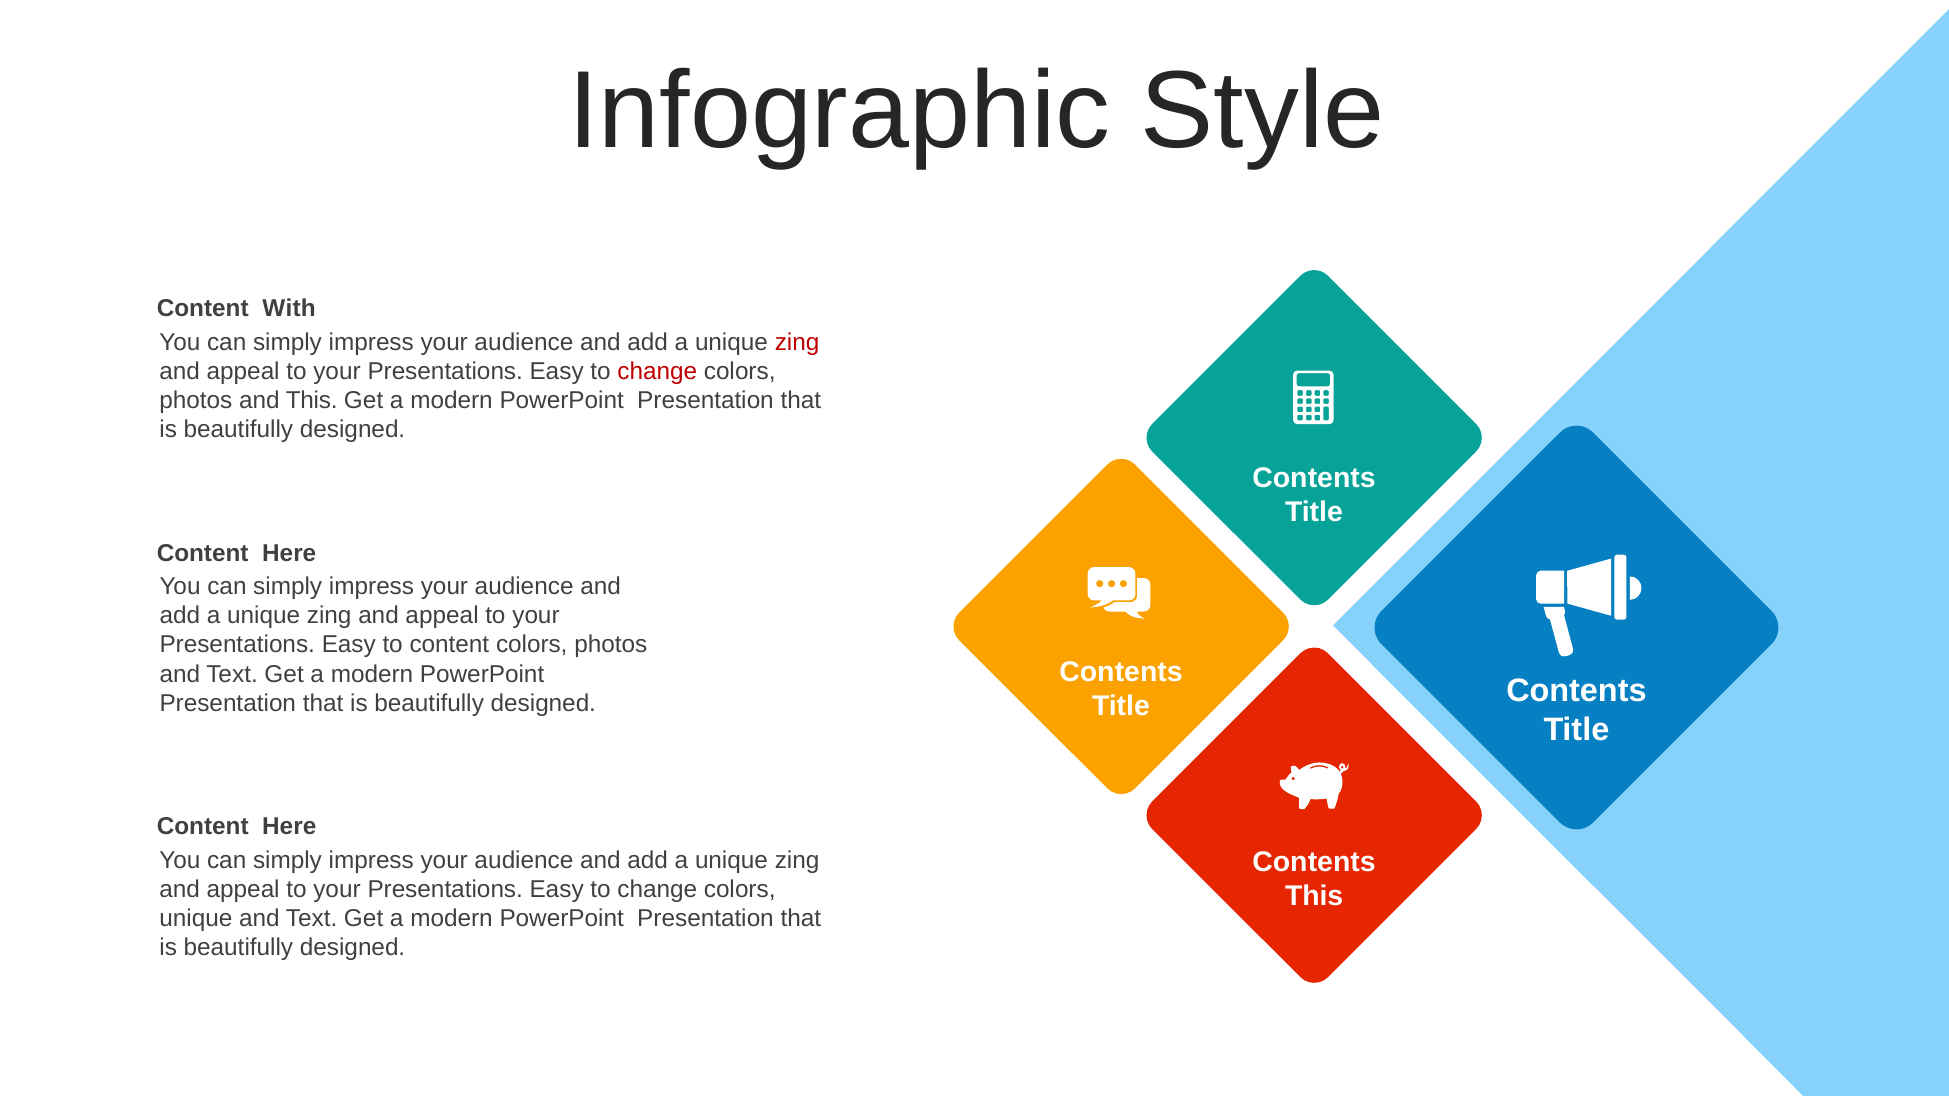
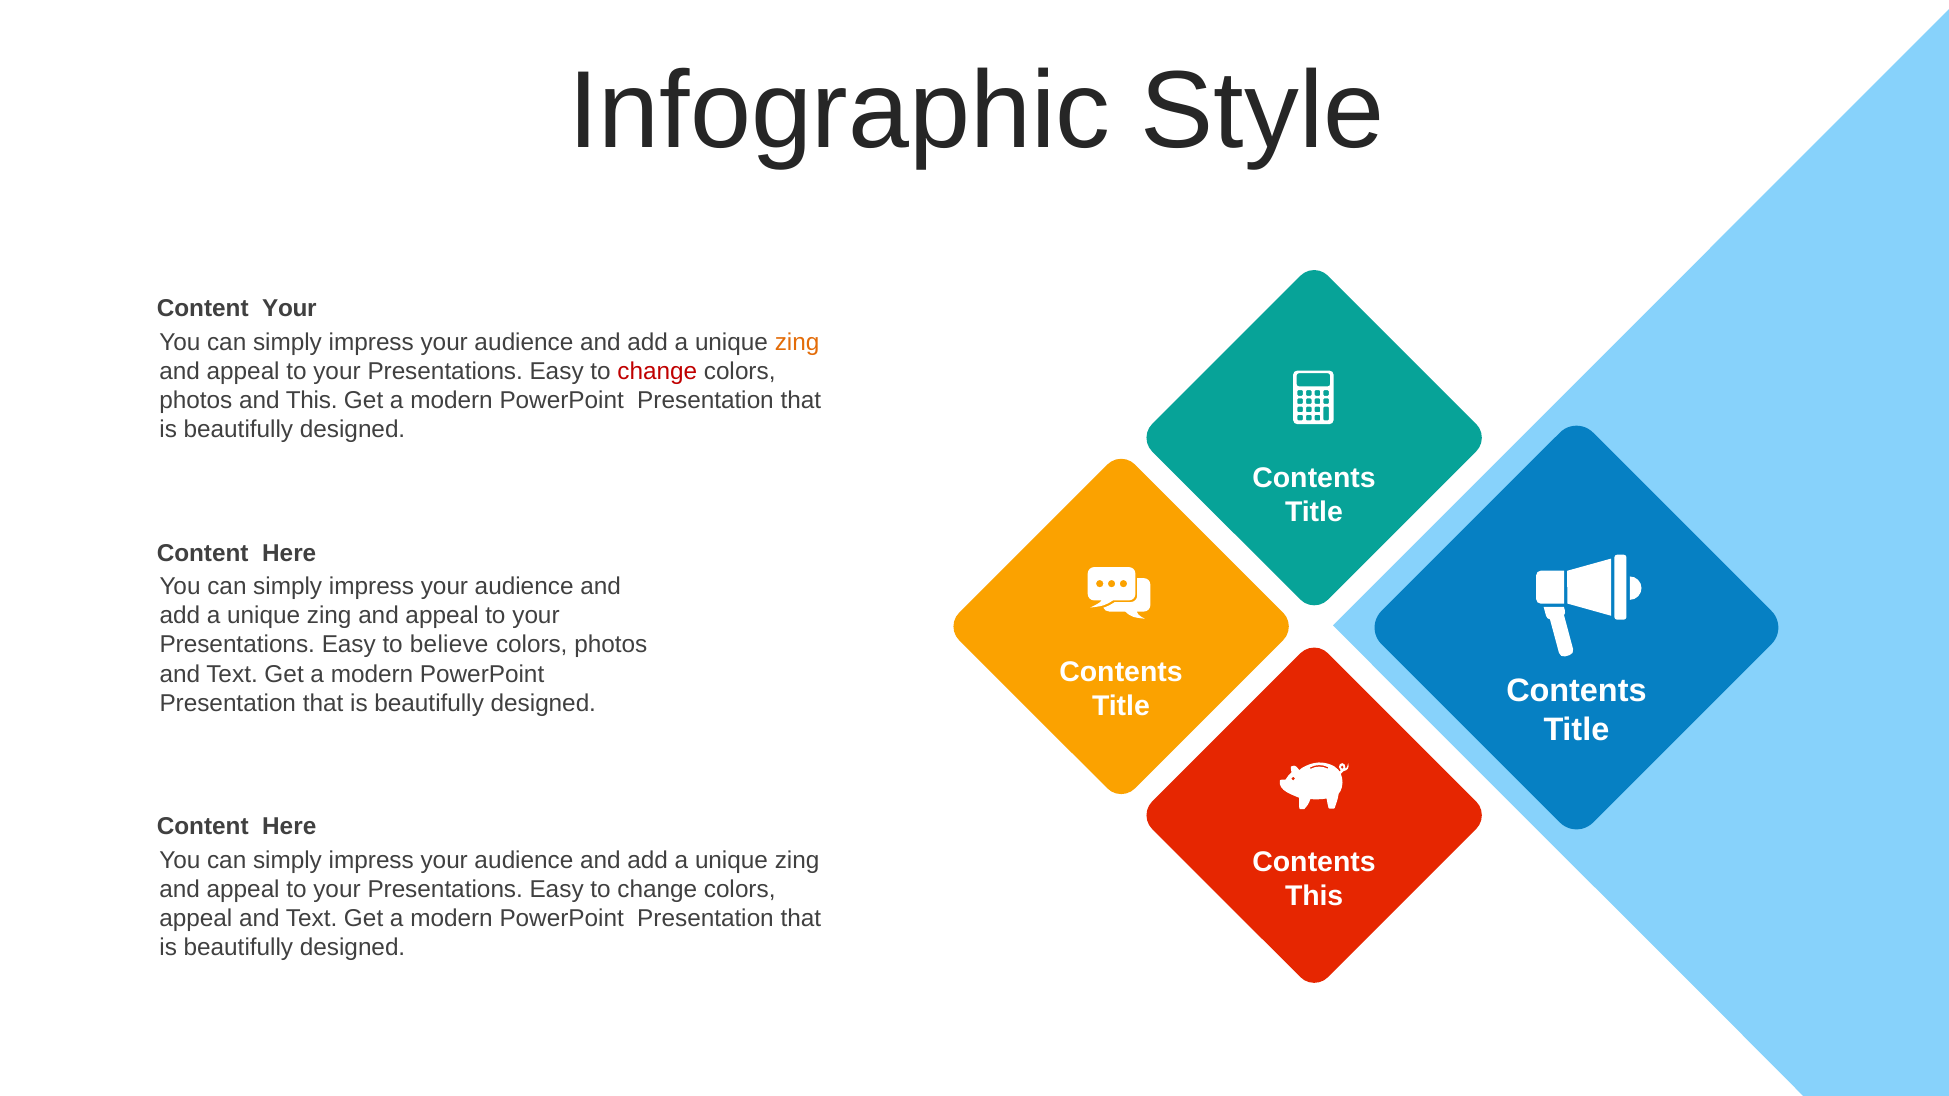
Content With: With -> Your
zing at (797, 342) colour: red -> orange
to content: content -> believe
unique at (196, 919): unique -> appeal
